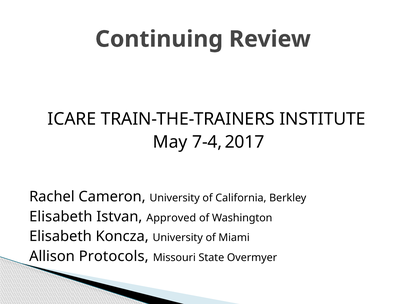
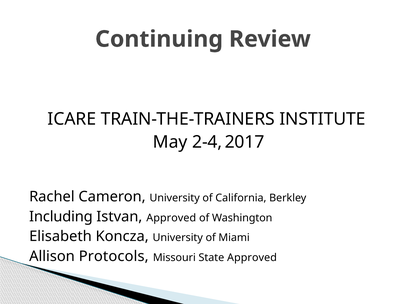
7-4: 7-4 -> 2-4
Elisabeth at (61, 217): Elisabeth -> Including
State Overmyer: Overmyer -> Approved
